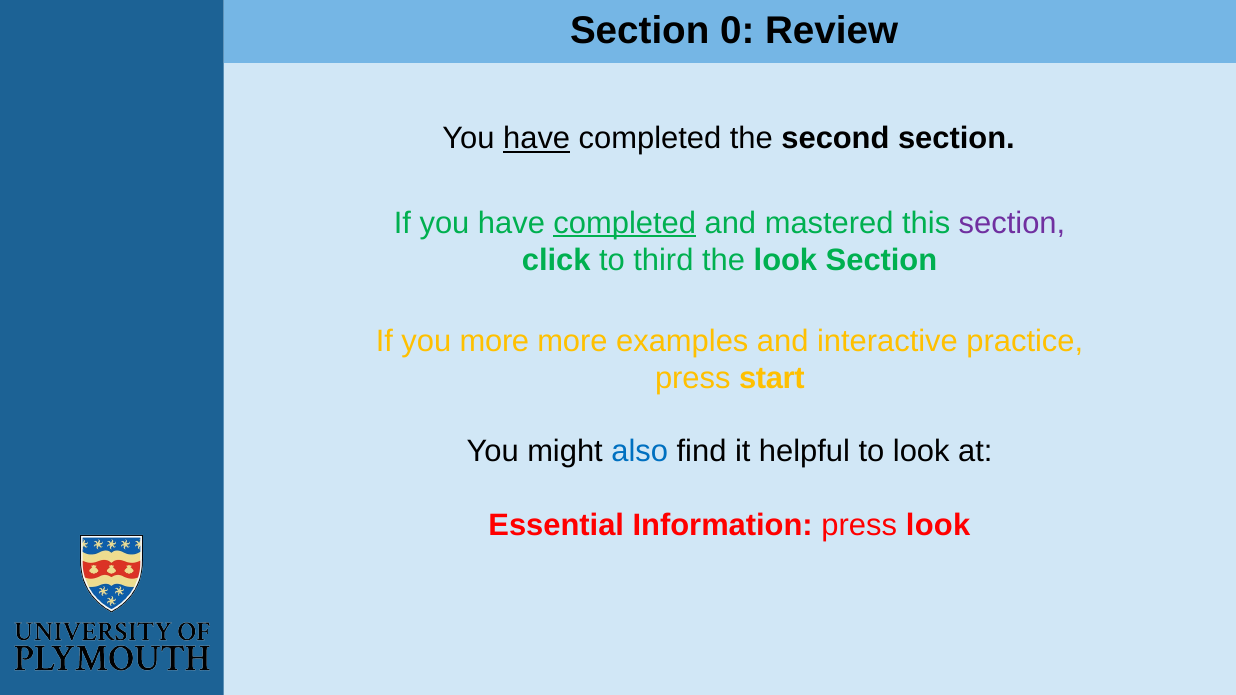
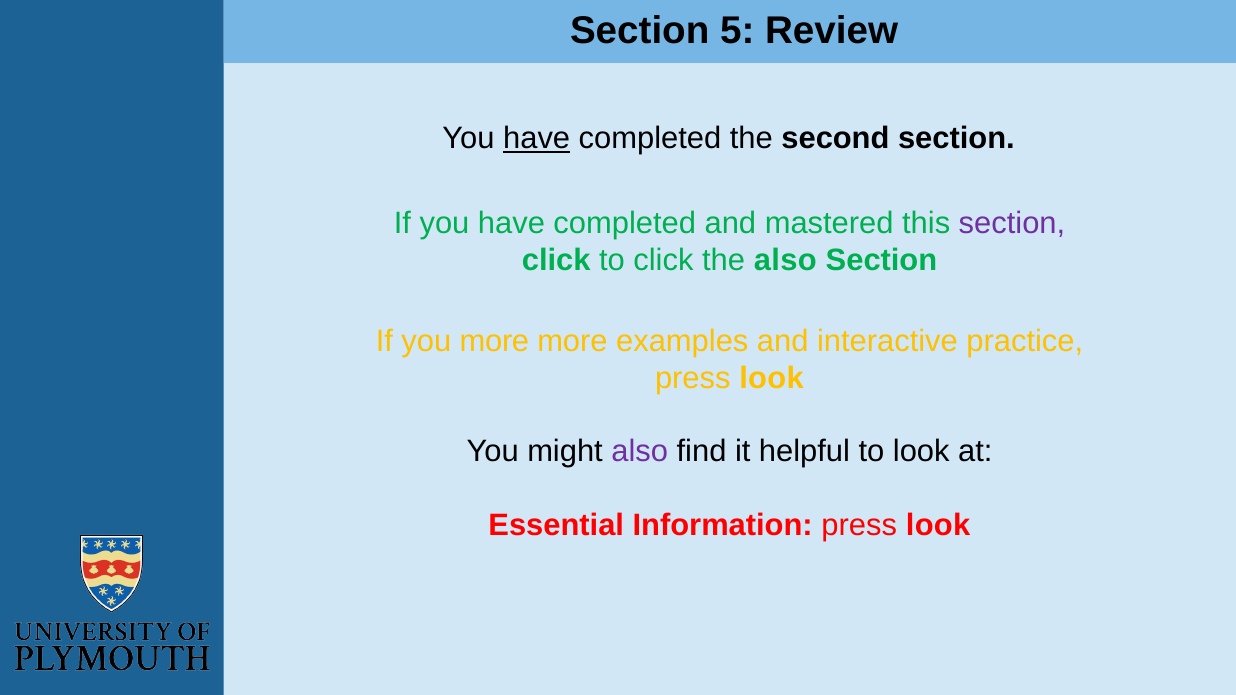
0: 0 -> 5
completed at (625, 223) underline: present -> none
to third: third -> click
the look: look -> also
start at (772, 378): start -> look
also at (640, 452) colour: blue -> purple
